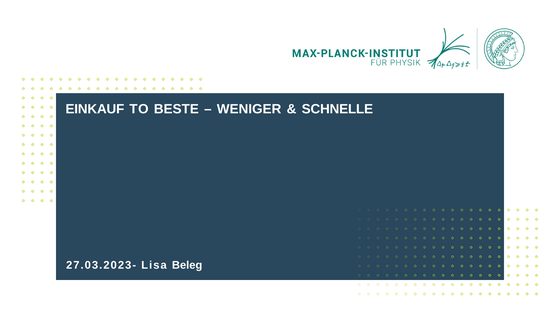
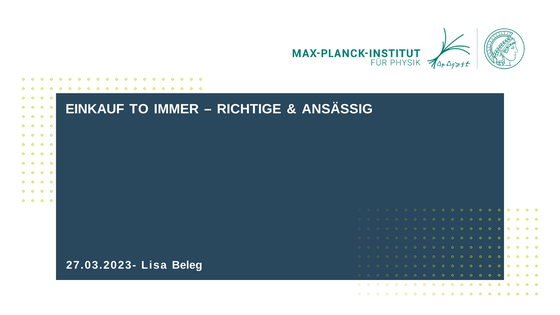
BESTE: BESTE -> IMMER
WENIGER: WENIGER -> RICHTIGE
SCHNELLE: SCHNELLE -> ANSÄSSIG
